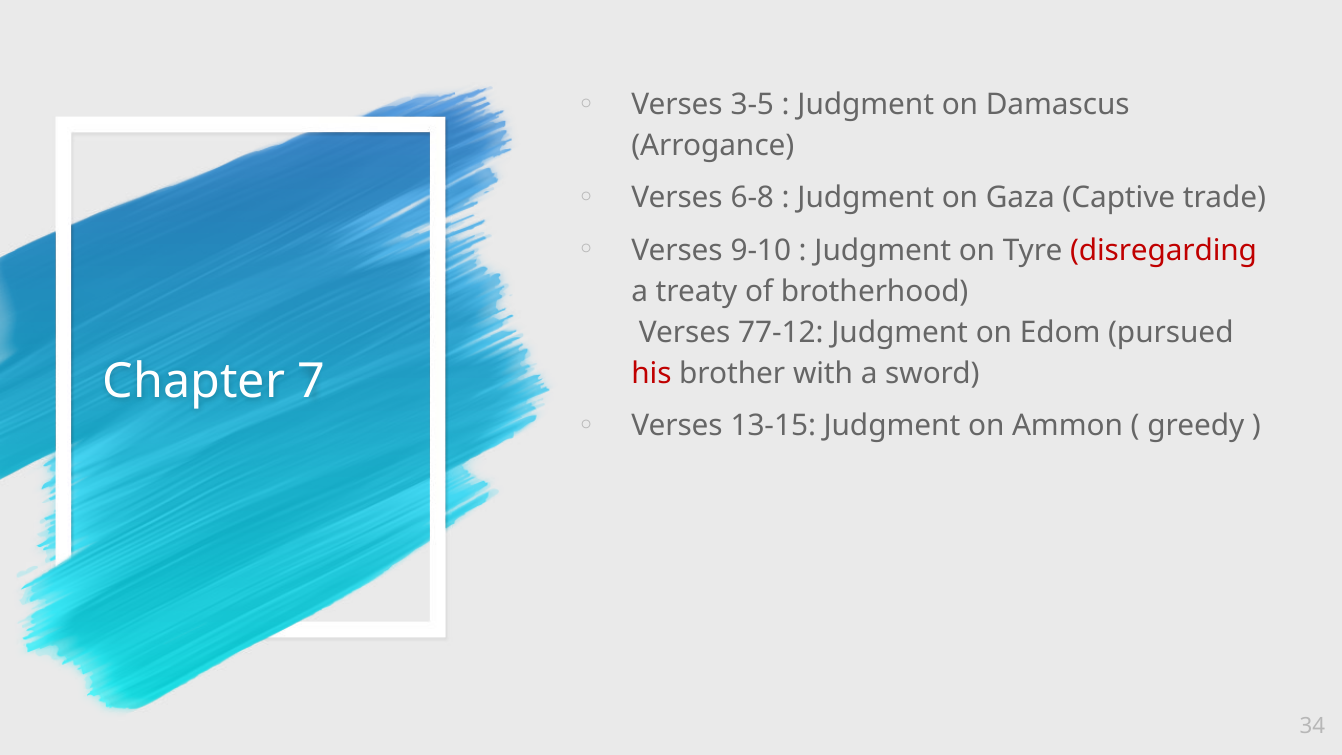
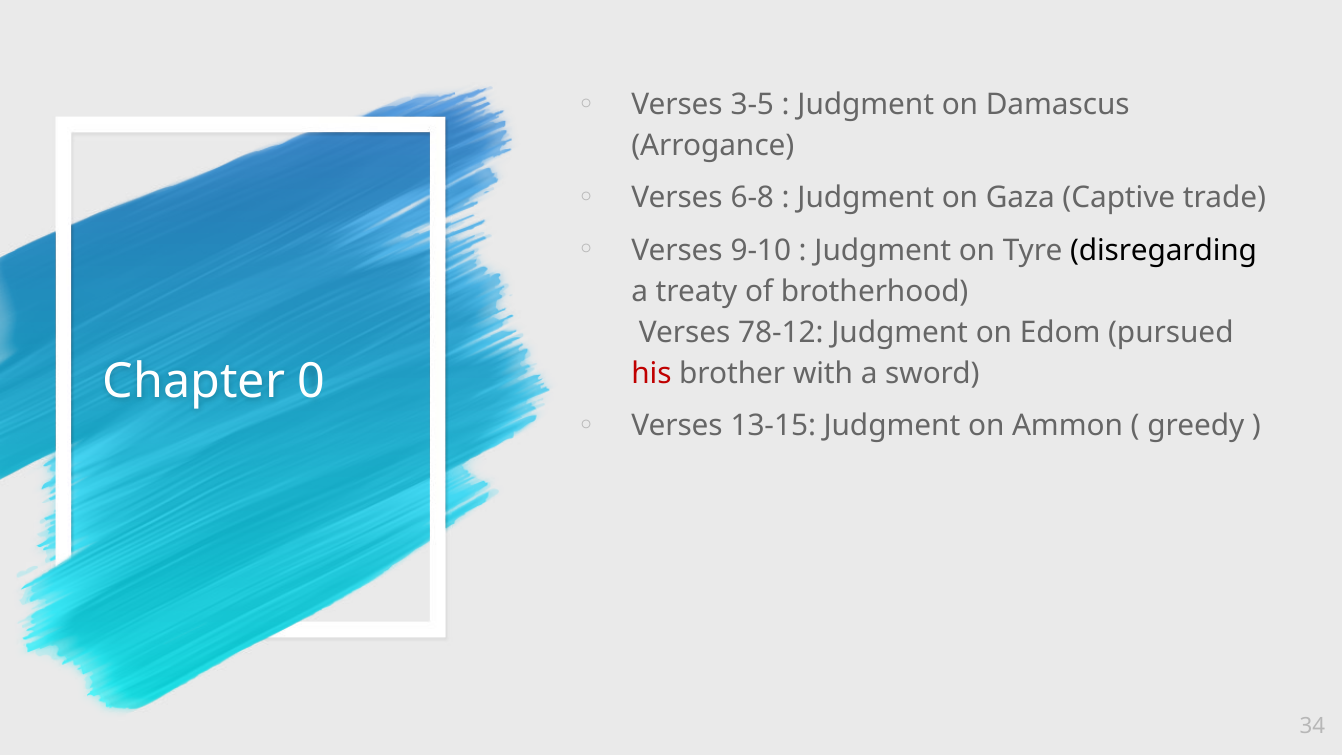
disregarding colour: red -> black
77-12: 77-12 -> 78-12
7: 7 -> 0
